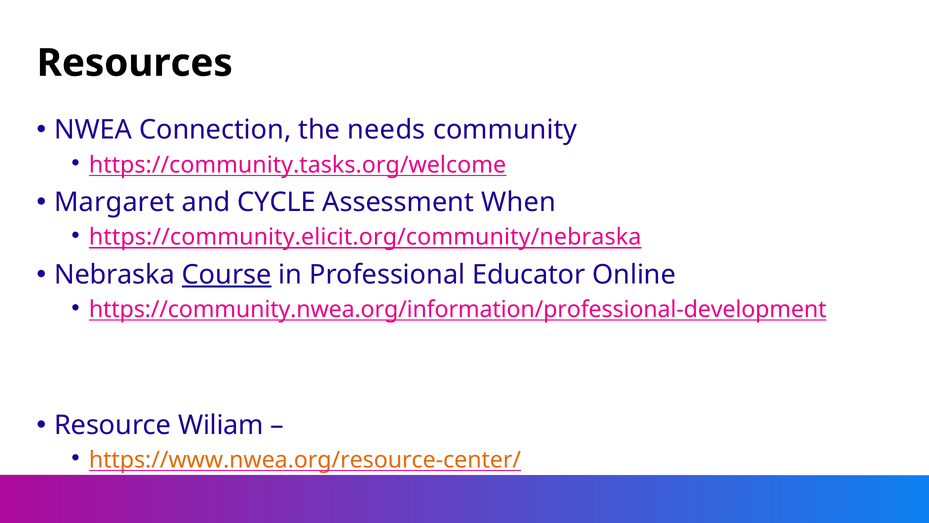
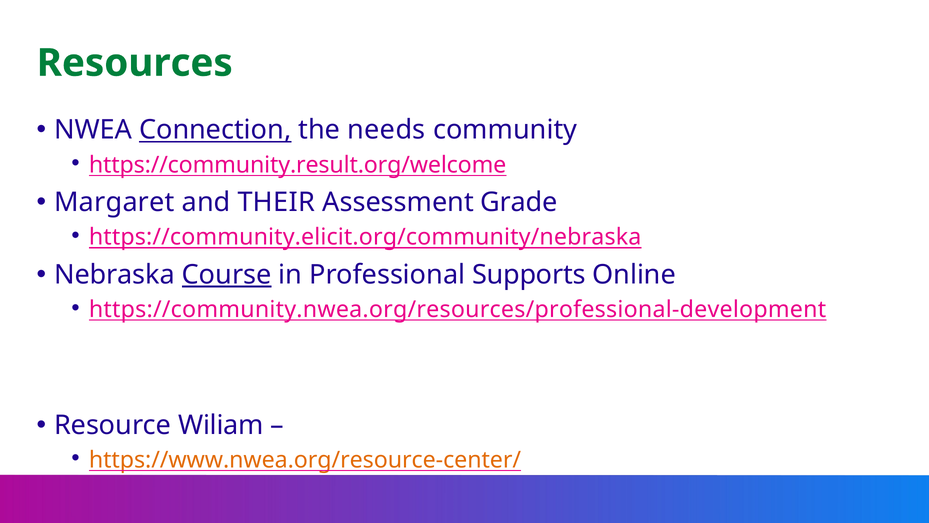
Resources colour: black -> green
Connection underline: none -> present
https://community.tasks.org/welcome: https://community.tasks.org/welcome -> https://community.result.org/welcome
CYCLE: CYCLE -> THEIR
When: When -> Grade
Educator: Educator -> Supports
https://community.nwea.org/information/professional-development: https://community.nwea.org/information/professional-development -> https://community.nwea.org/resources/professional-development
